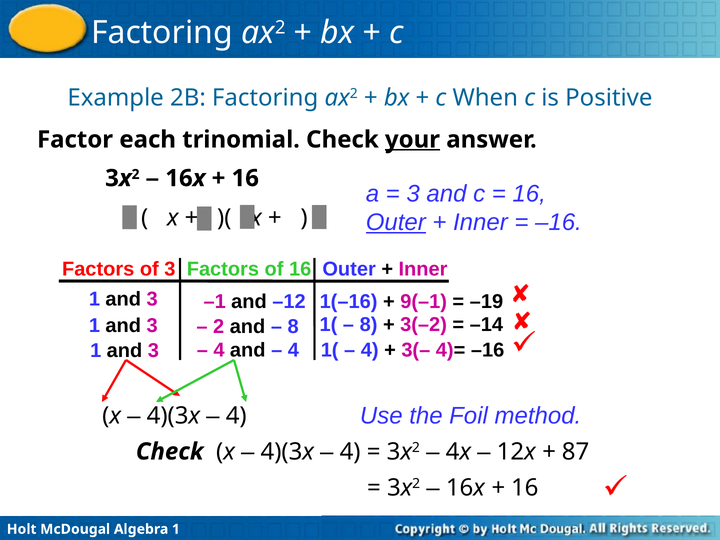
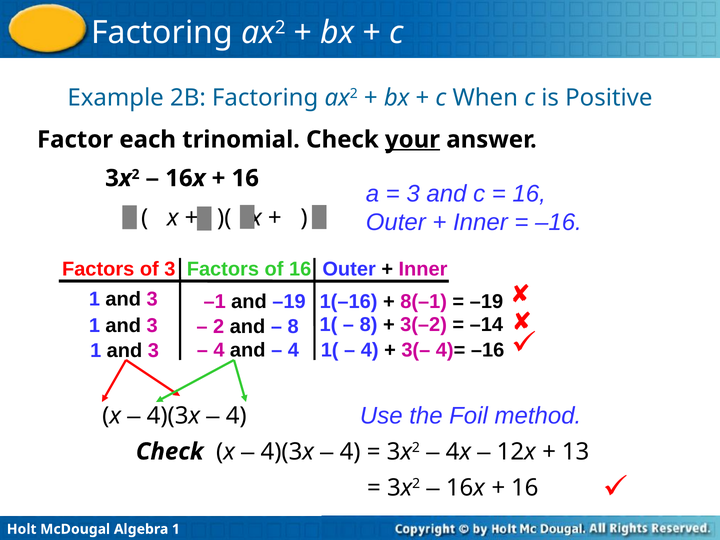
Outer at (396, 222) underline: present -> none
and –12: –12 -> –19
9(–1: 9(–1 -> 8(–1
87: 87 -> 13
